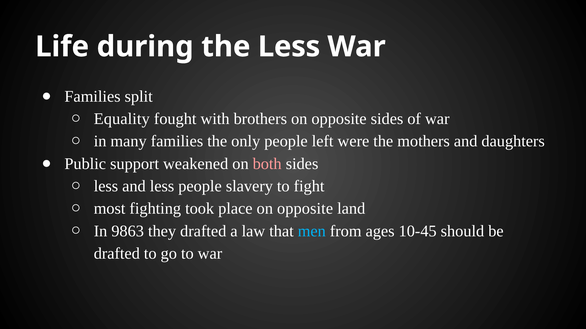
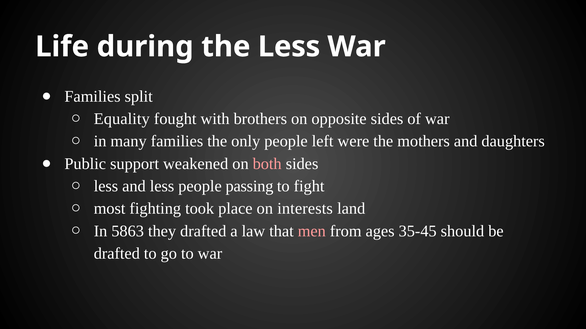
slavery: slavery -> passing
place on opposite: opposite -> interests
9863: 9863 -> 5863
men colour: light blue -> pink
10-45: 10-45 -> 35-45
